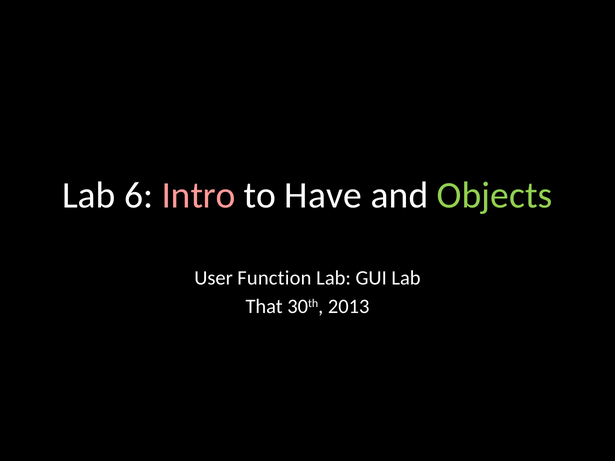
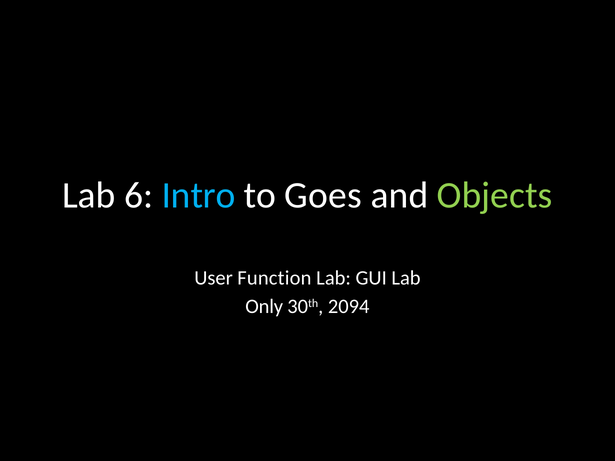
Intro colour: pink -> light blue
Have: Have -> Goes
That: That -> Only
2013: 2013 -> 2094
